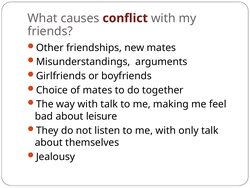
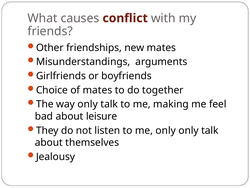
way with: with -> only
me with: with -> only
